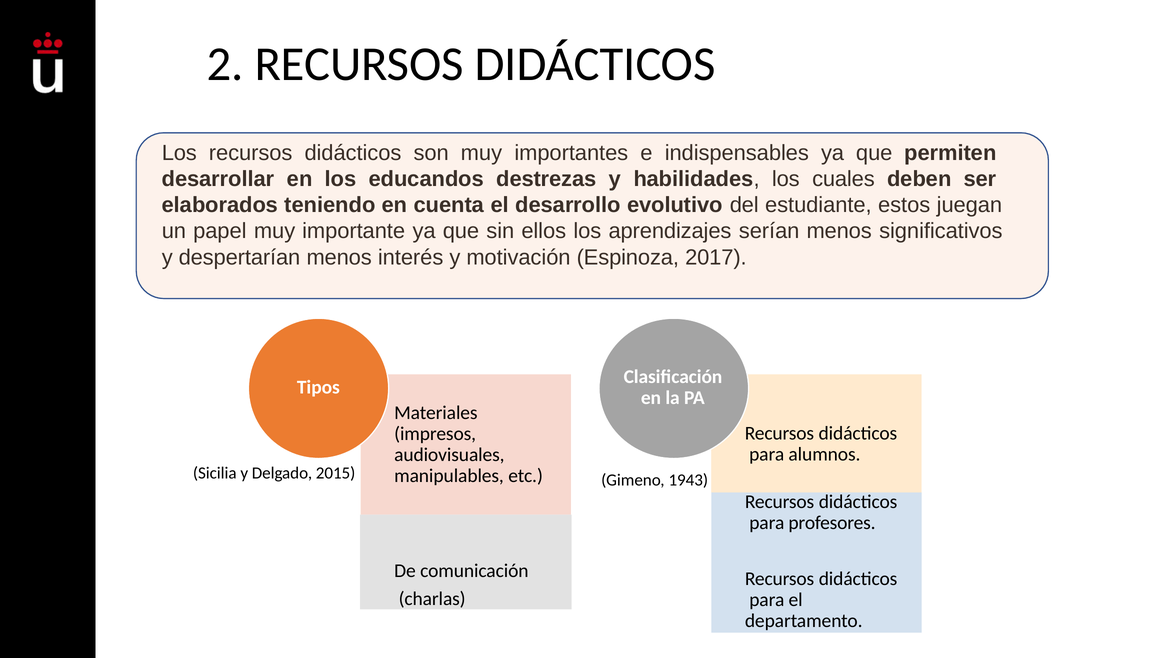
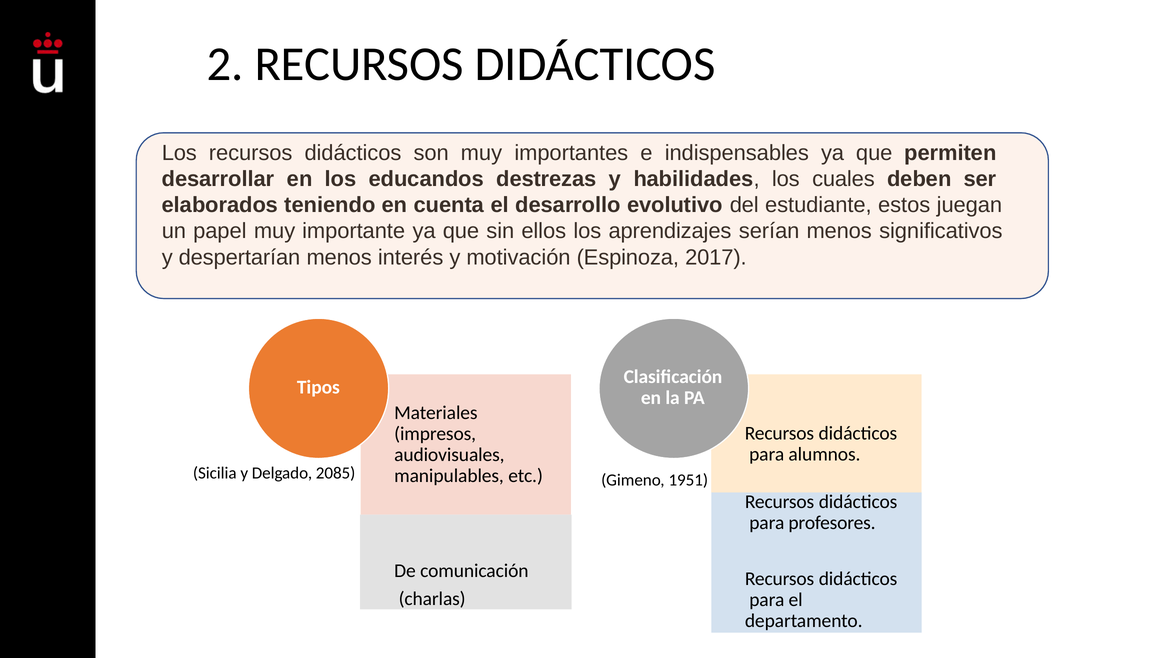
2015: 2015 -> 2085
1943: 1943 -> 1951
